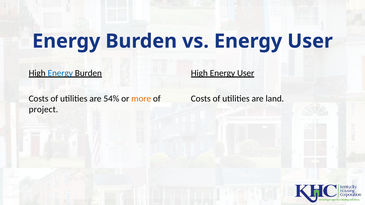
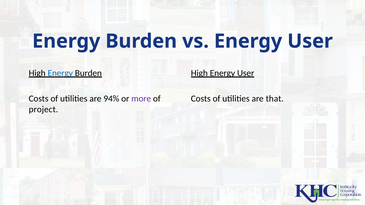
54%: 54% -> 94%
more colour: orange -> purple
land: land -> that
